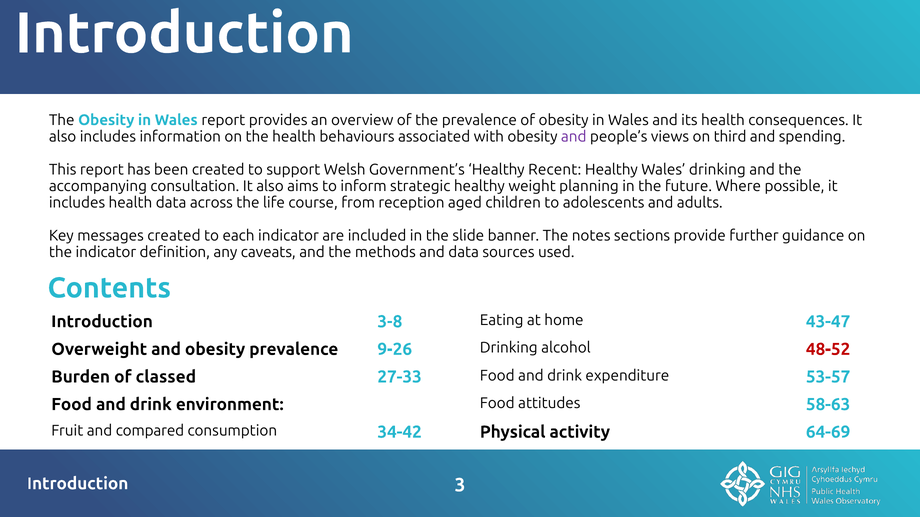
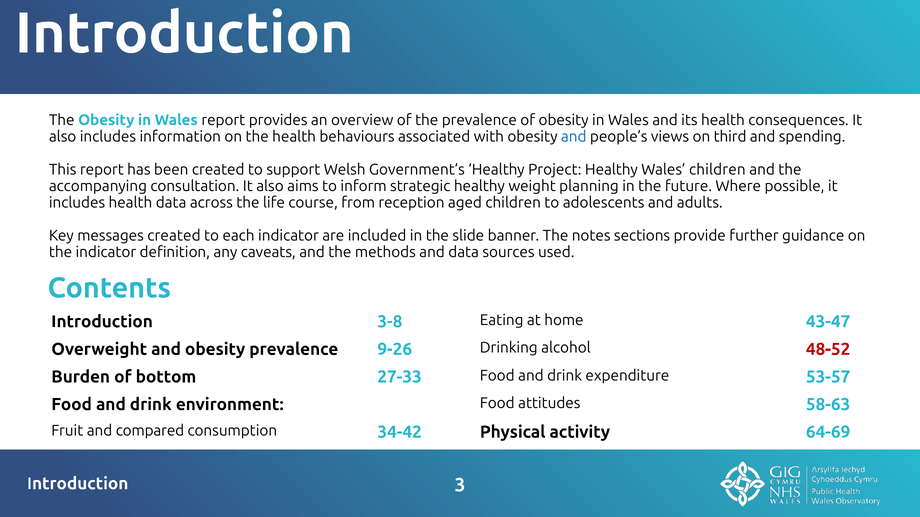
and at (574, 137) colour: purple -> blue
Recent: Recent -> Project
Wales drinking: drinking -> children
classed: classed -> bottom
